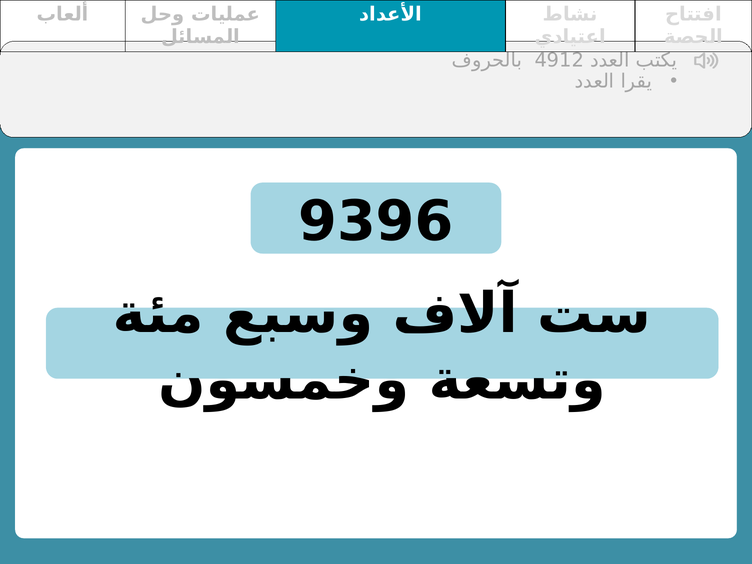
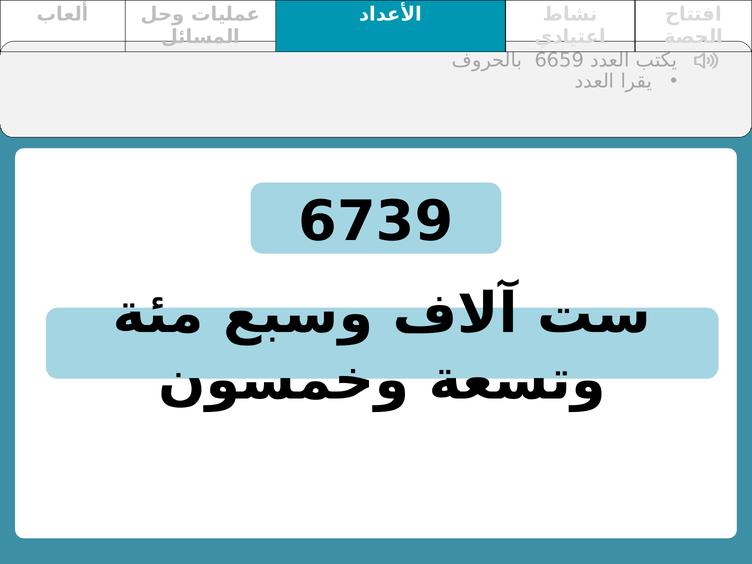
4912: 4912 -> 6659
9396: 9396 -> 6739
